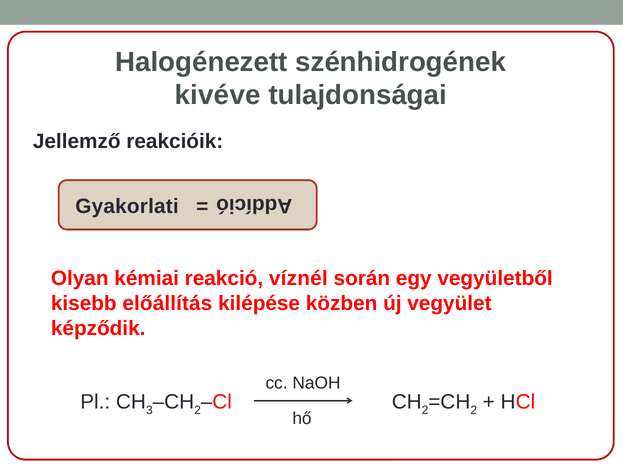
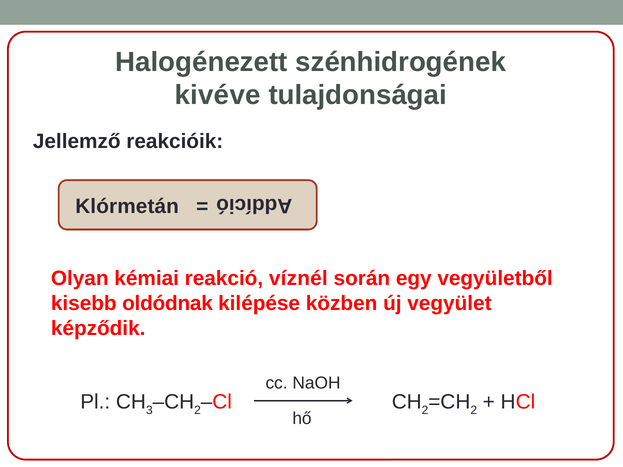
Gyakorlati: Gyakorlati -> Klórmetán
előállítás: előállítás -> oldódnak
